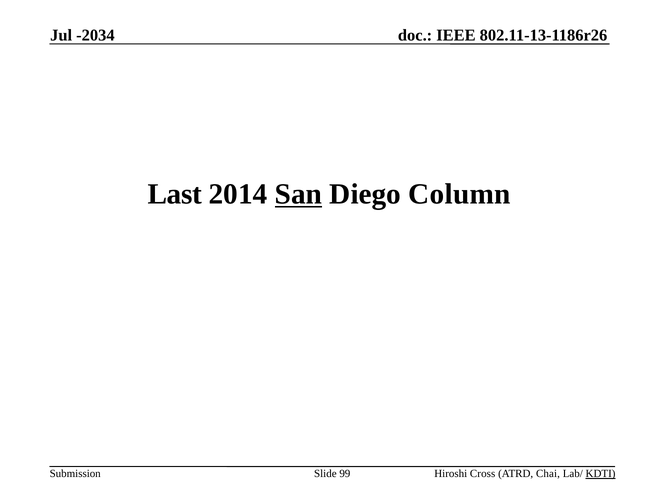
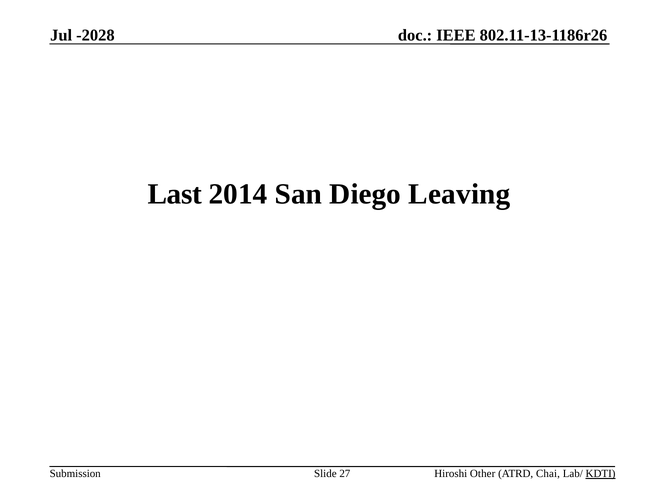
-2034: -2034 -> -2028
San underline: present -> none
Column: Column -> Leaving
99: 99 -> 27
Cross: Cross -> Other
